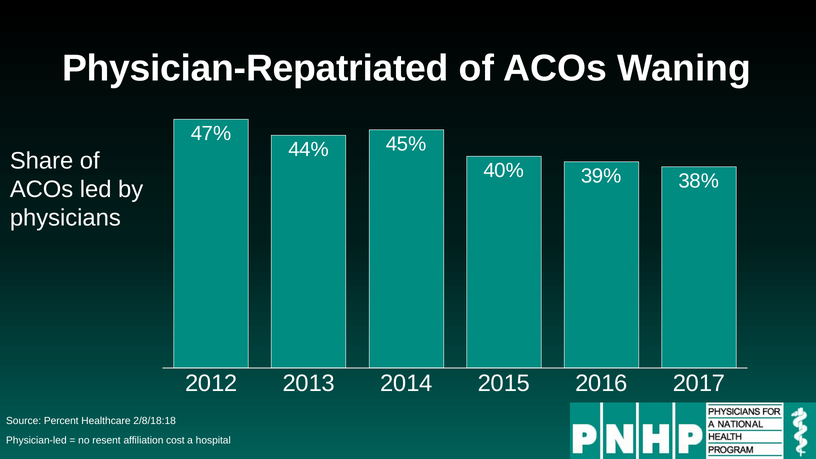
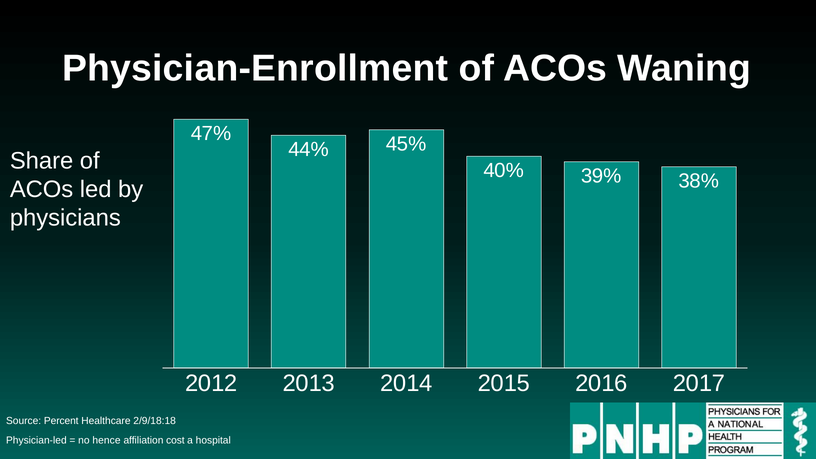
Physician-Repatriated: Physician-Repatriated -> Physician-Enrollment
2/8/18:18: 2/8/18:18 -> 2/9/18:18
resent: resent -> hence
